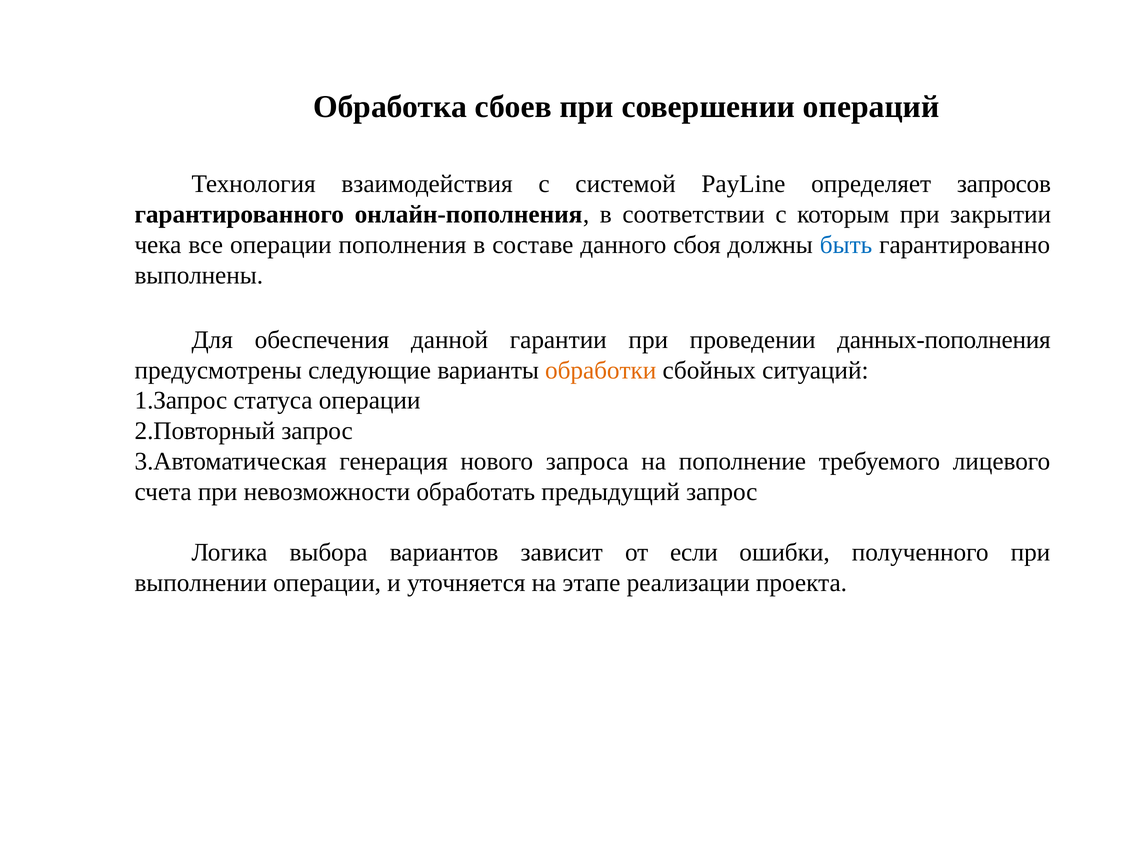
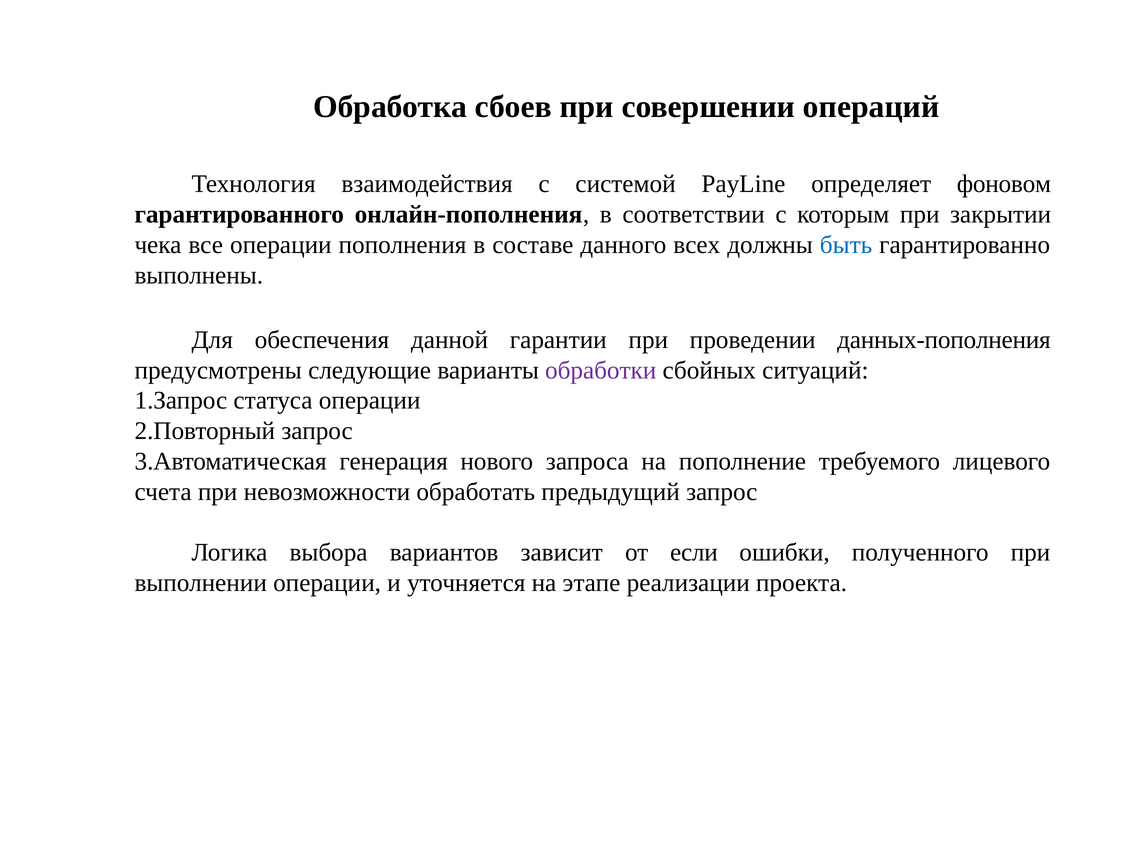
запросов: запросов -> фоновом
сбоя: сбоя -> всех
обработки colour: orange -> purple
